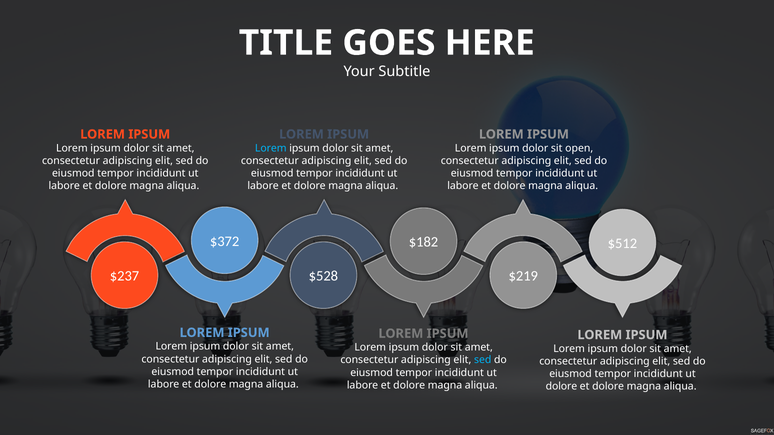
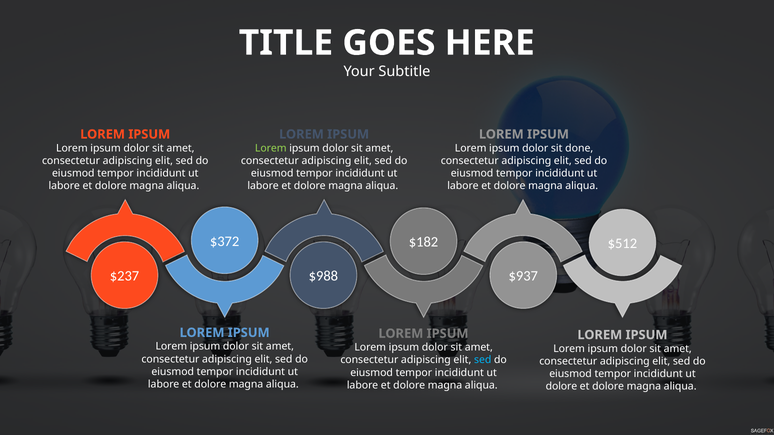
Lorem at (271, 148) colour: light blue -> light green
open: open -> done
$528: $528 -> $988
$219: $219 -> $937
